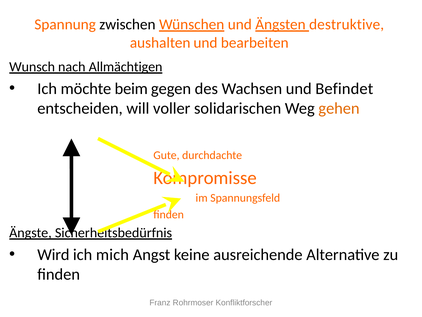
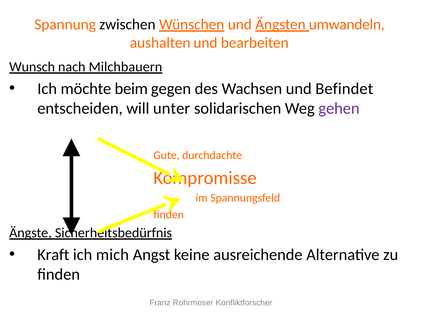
destruktive: destruktive -> umwandeln
Allmächtigen: Allmächtigen -> Milchbauern
voller: voller -> unter
gehen colour: orange -> purple
Wird: Wird -> Kraft
